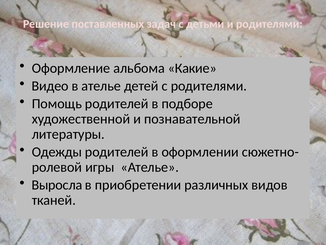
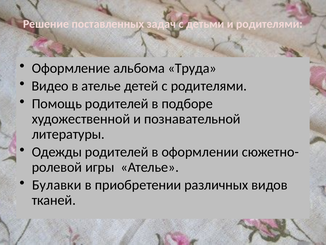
Какие: Какие -> Труда
Выросла: Выросла -> Булавки
